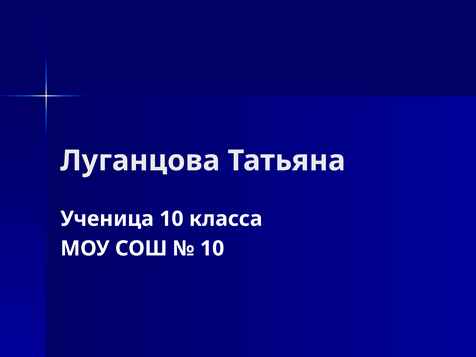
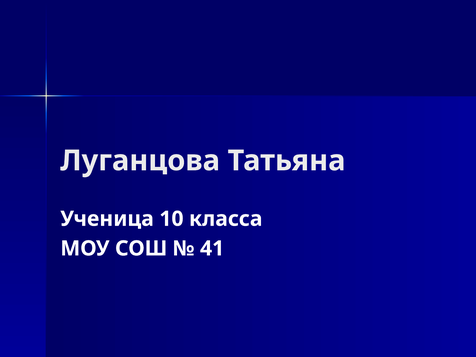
10 at (212, 248): 10 -> 41
